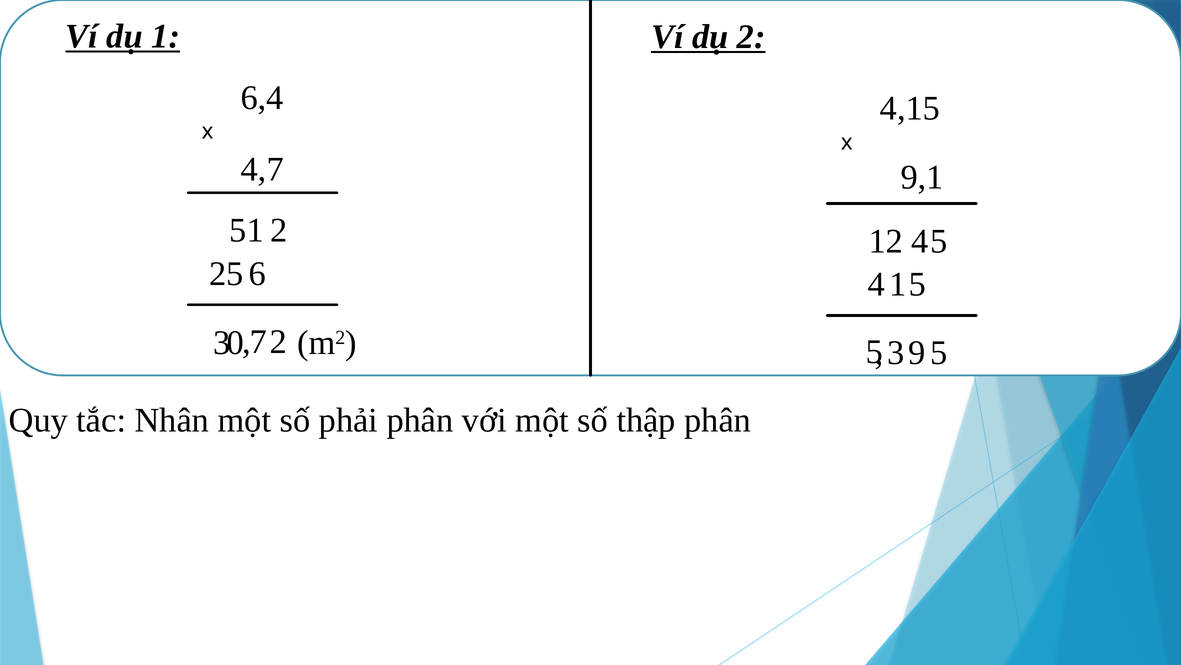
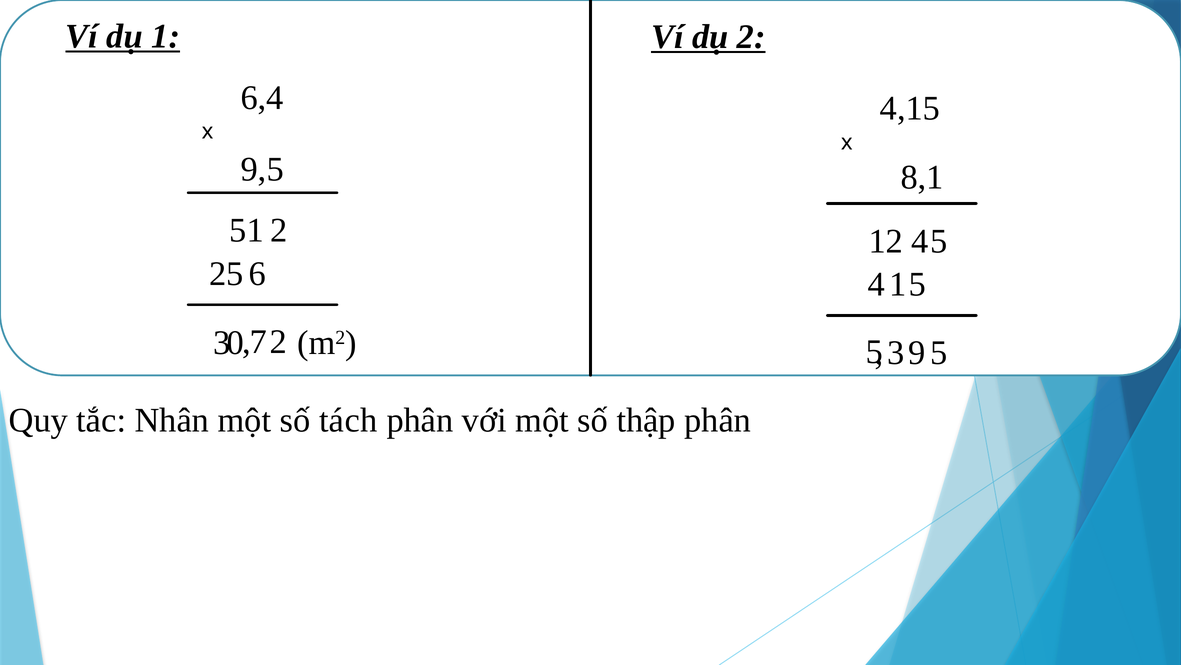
4,7: 4,7 -> 9,5
9,1: 9,1 -> 8,1
phải: phải -> tách
